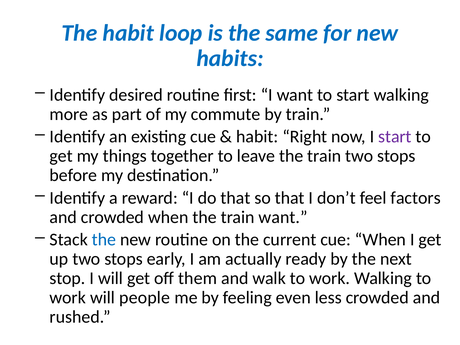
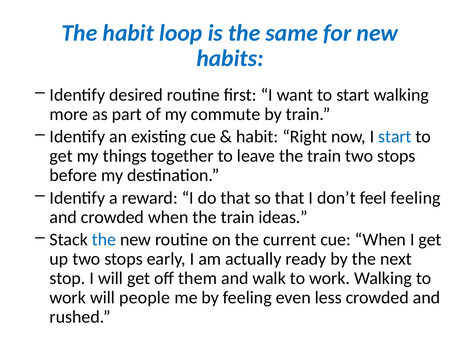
start at (395, 137) colour: purple -> blue
feel factors: factors -> feeling
train want: want -> ideas
